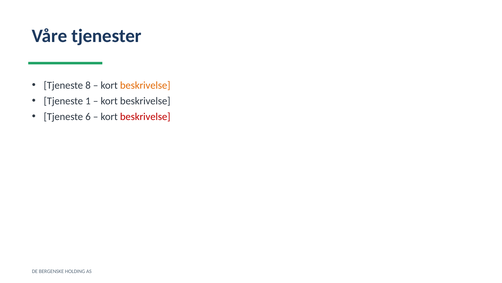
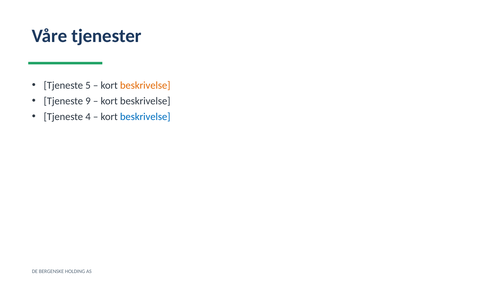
8: 8 -> 5
1: 1 -> 9
6: 6 -> 4
beskrivelse at (145, 116) colour: red -> blue
